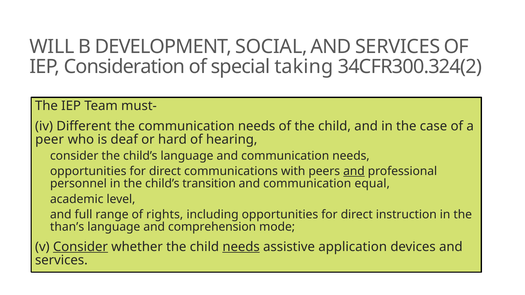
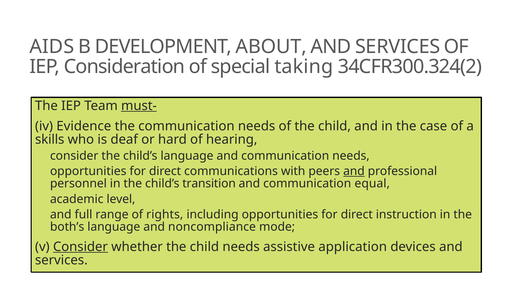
WILL: WILL -> AIDS
SOCIAL: SOCIAL -> ABOUT
must- underline: none -> present
Different: Different -> Evidence
peer: peer -> skills
than’s: than’s -> both’s
comprehension: comprehension -> noncompliance
needs at (241, 247) underline: present -> none
